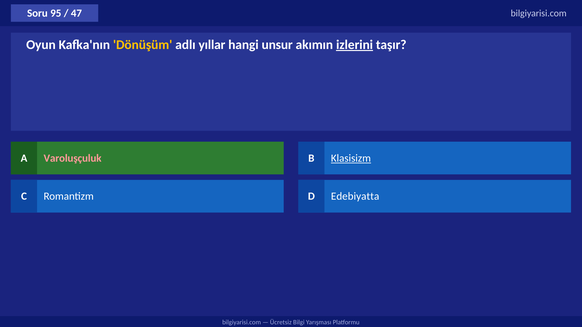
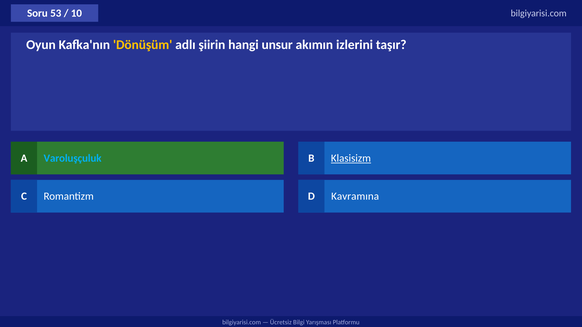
95: 95 -> 53
47: 47 -> 10
yıllar: yıllar -> şiirin
izlerini underline: present -> none
Varoluşçuluk colour: pink -> light blue
Edebiyatta: Edebiyatta -> Kavramına
